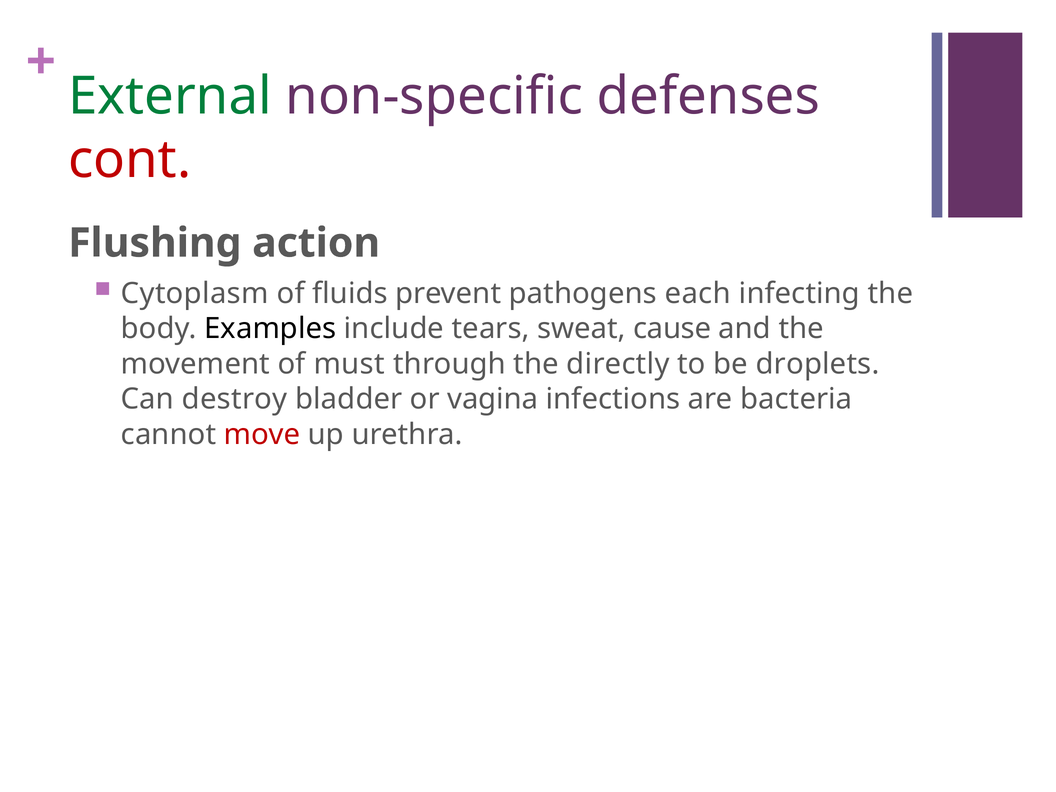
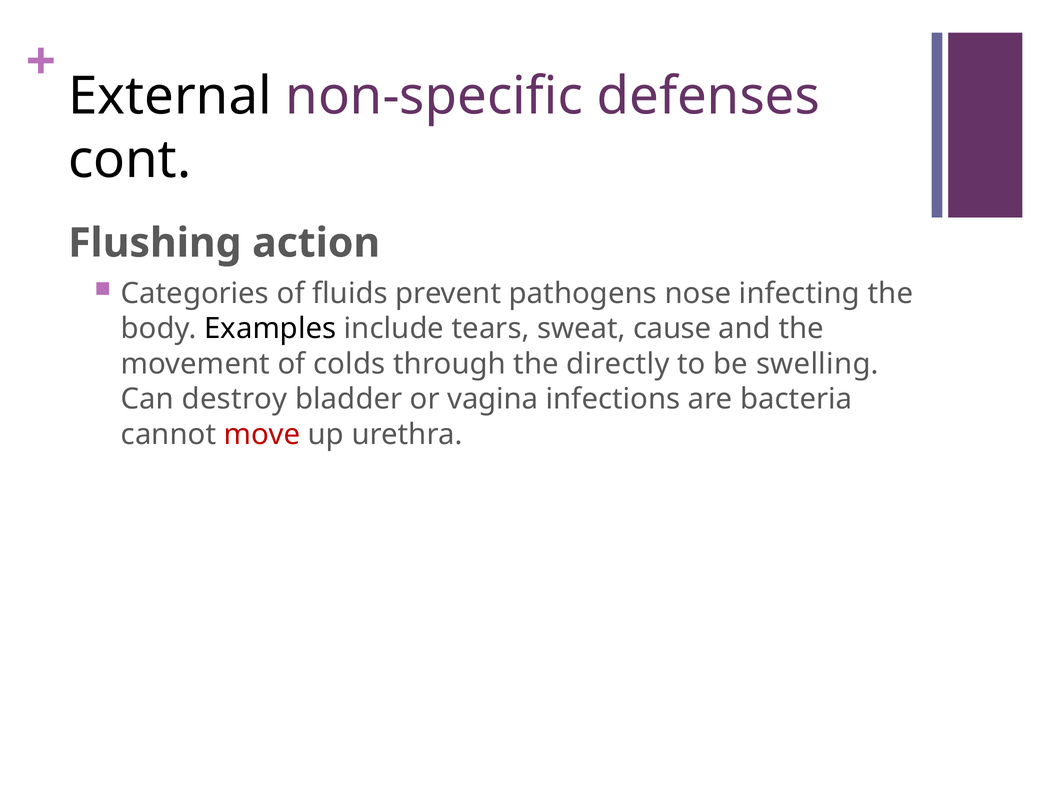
External colour: green -> black
cont colour: red -> black
Cytoplasm: Cytoplasm -> Categories
each: each -> nose
must: must -> colds
droplets: droplets -> swelling
